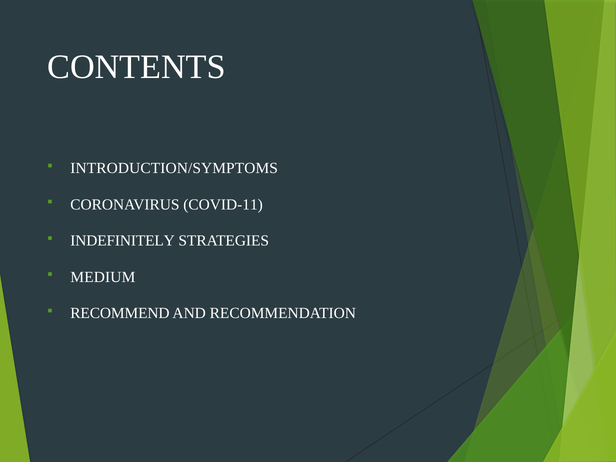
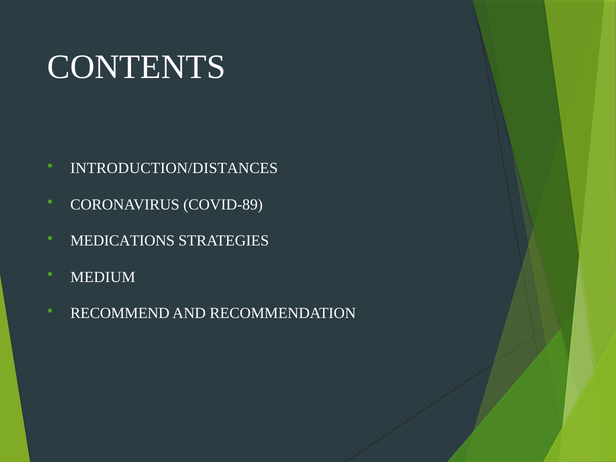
INTRODUCTION/SYMPTOMS: INTRODUCTION/SYMPTOMS -> INTRODUCTION/DISTANCES
COVID-11: COVID-11 -> COVID-89
INDEFINITELY: INDEFINITELY -> MEDICATIONS
